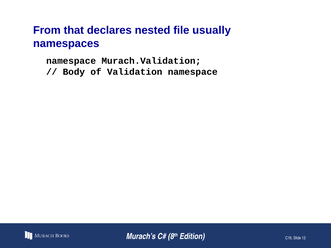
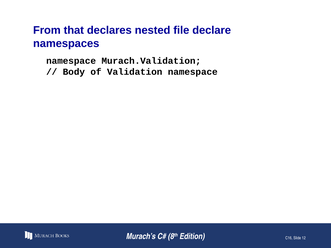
usually: usually -> declare
